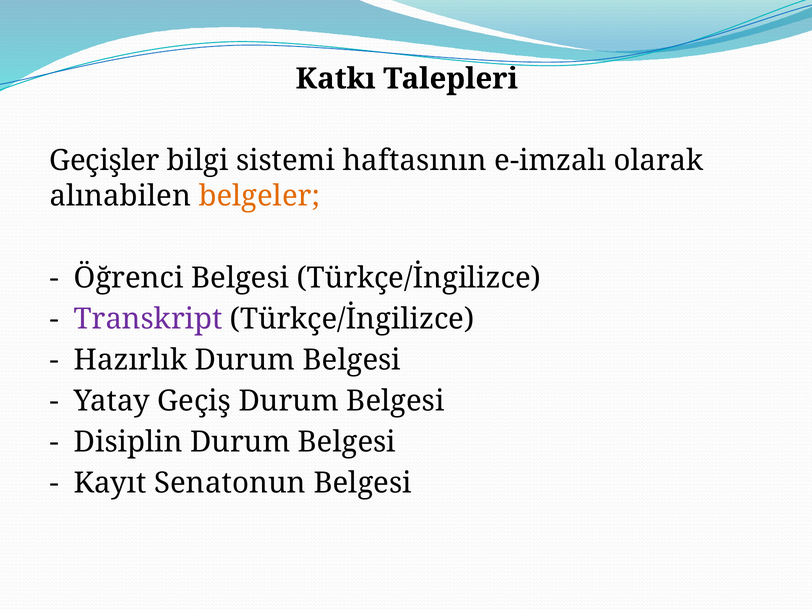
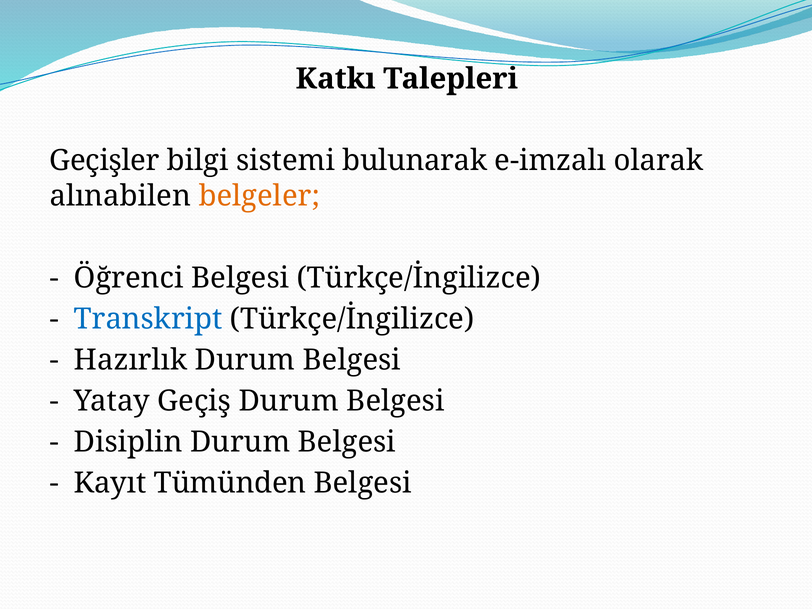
haftasının: haftasının -> bulunarak
Transkript colour: purple -> blue
Senatonun: Senatonun -> Tümünden
